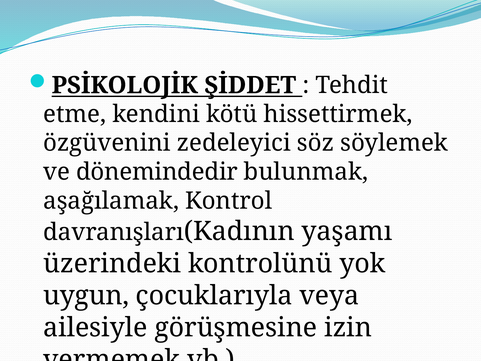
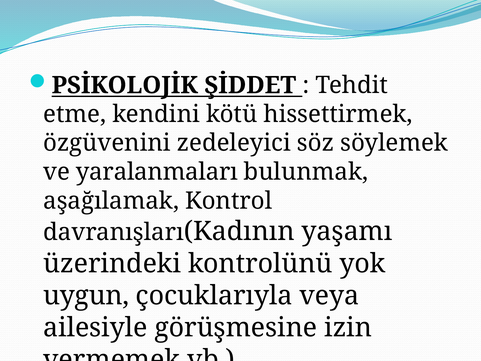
dönemindedir: dönemindedir -> yaralanmaları
